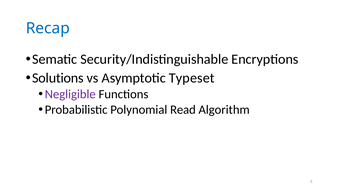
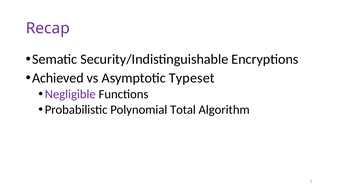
Recap colour: blue -> purple
Solutions: Solutions -> Achieved
Read: Read -> Total
